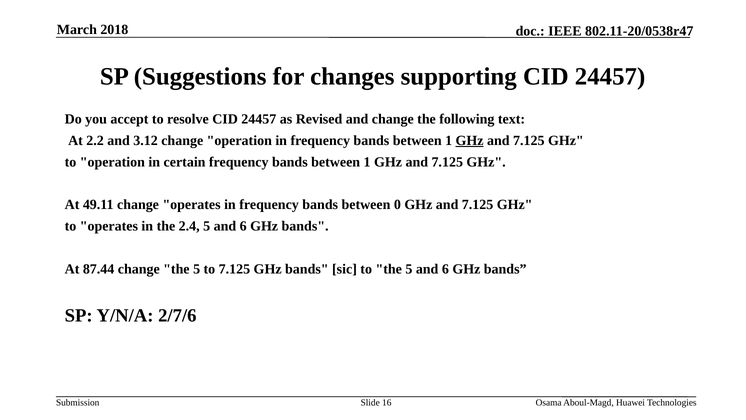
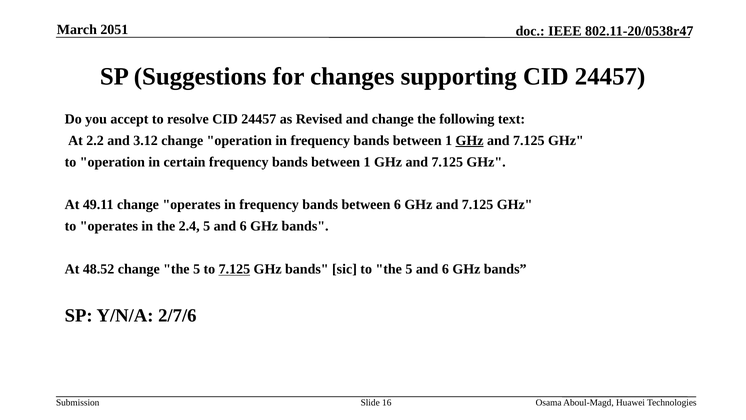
2018: 2018 -> 2051
between 0: 0 -> 6
87.44: 87.44 -> 48.52
7.125 at (234, 269) underline: none -> present
